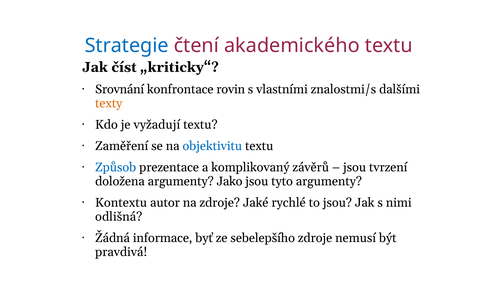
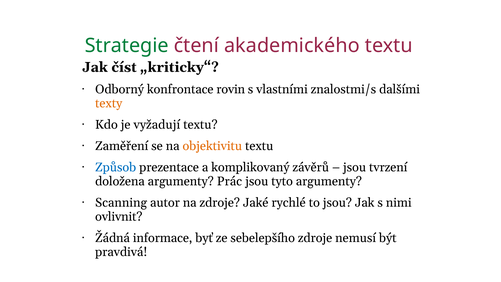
Strategie colour: blue -> green
Srovnání: Srovnání -> Odborný
objektivitu colour: blue -> orange
Jako: Jako -> Prác
Kontextu: Kontextu -> Scanning
odlišná: odlišná -> ovlivnit
